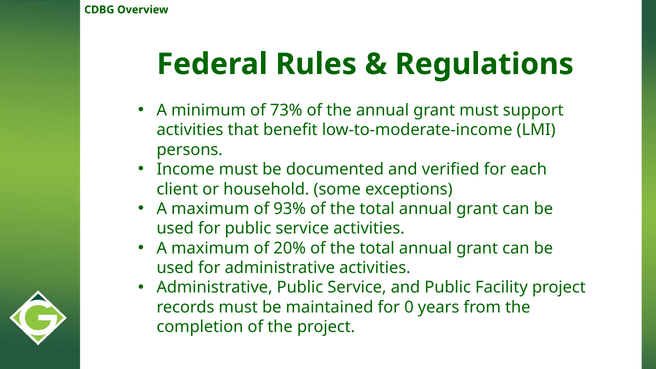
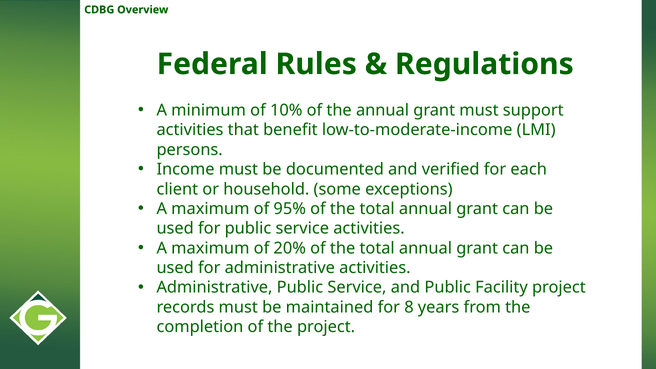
73%: 73% -> 10%
93%: 93% -> 95%
0: 0 -> 8
